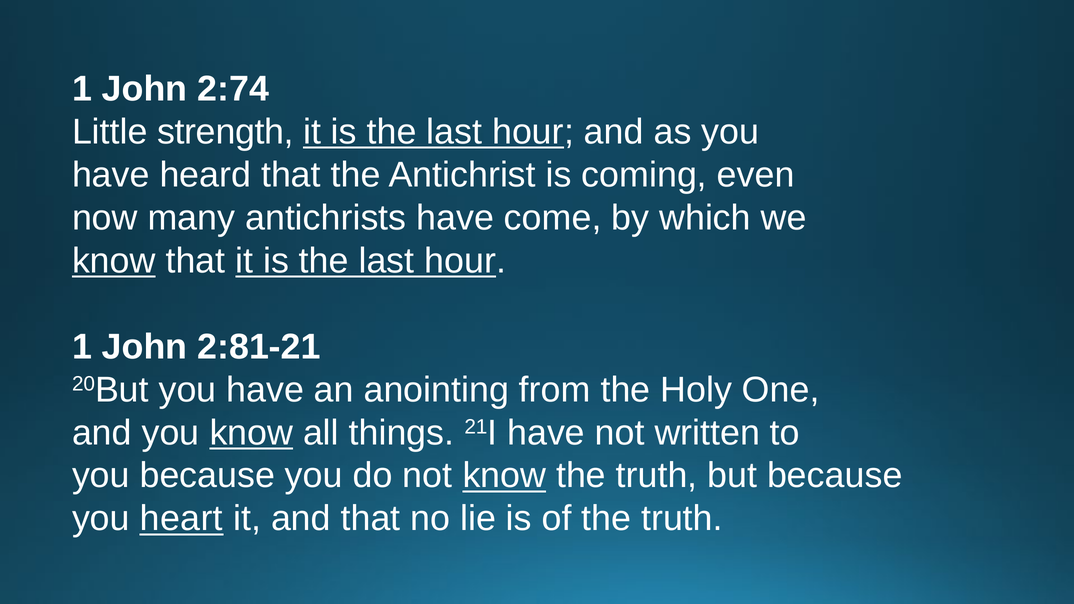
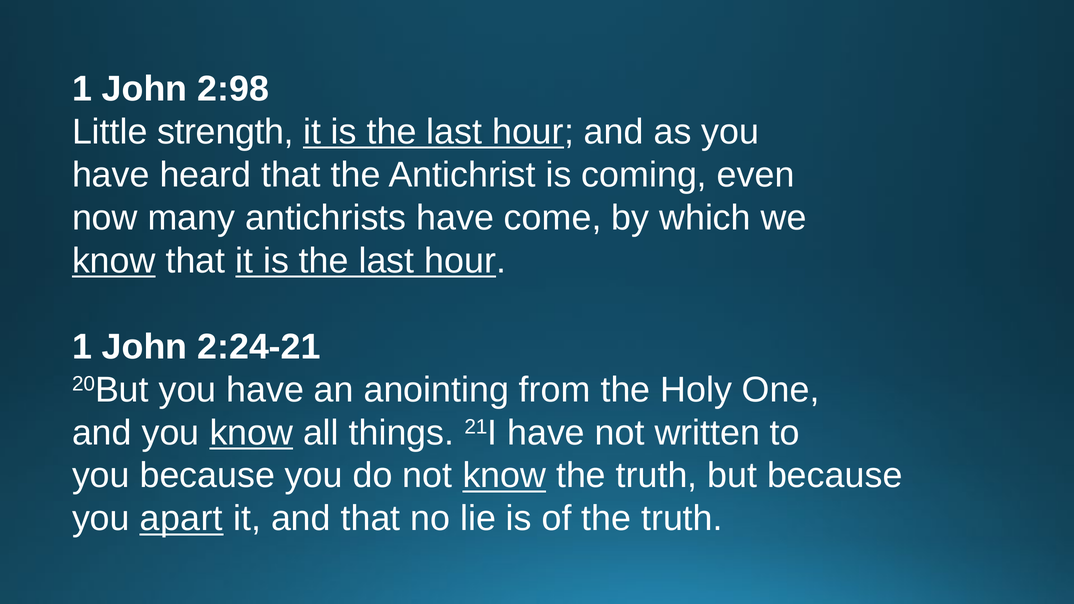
2:74: 2:74 -> 2:98
2:81-21: 2:81-21 -> 2:24-21
heart: heart -> apart
